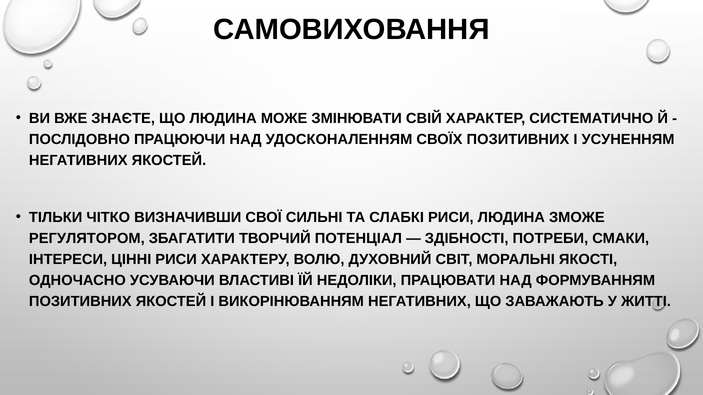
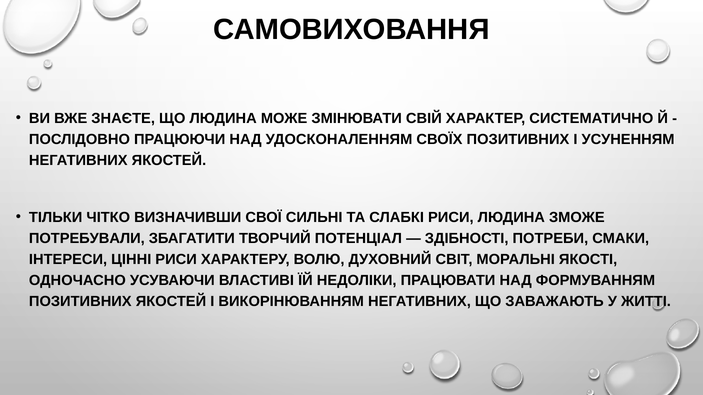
РЕГУЛЯТОРОМ: РЕГУЛЯТОРОМ -> ПОТРЕБУВАЛИ
